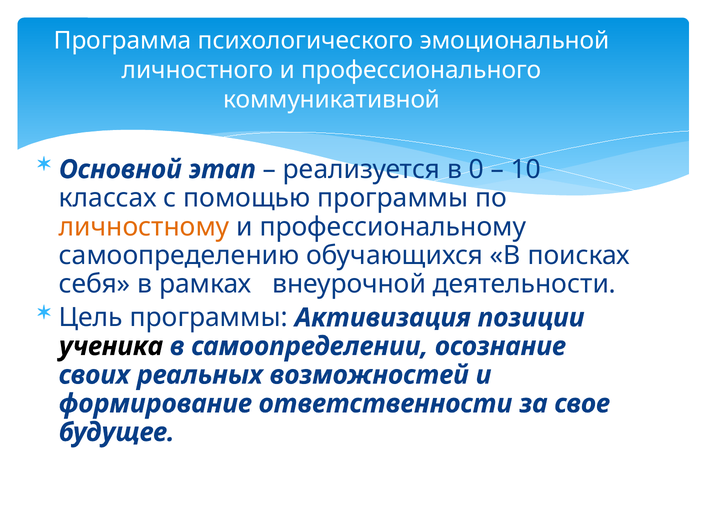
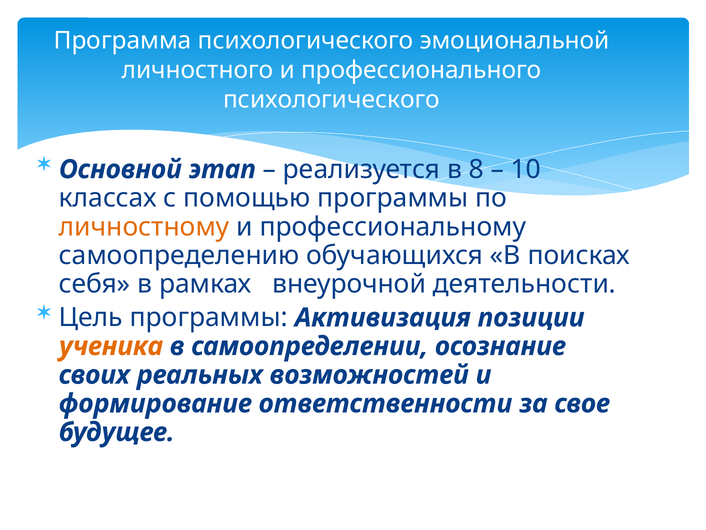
коммуникативной at (332, 100): коммуникативной -> психологического
0: 0 -> 8
ученика colour: black -> orange
